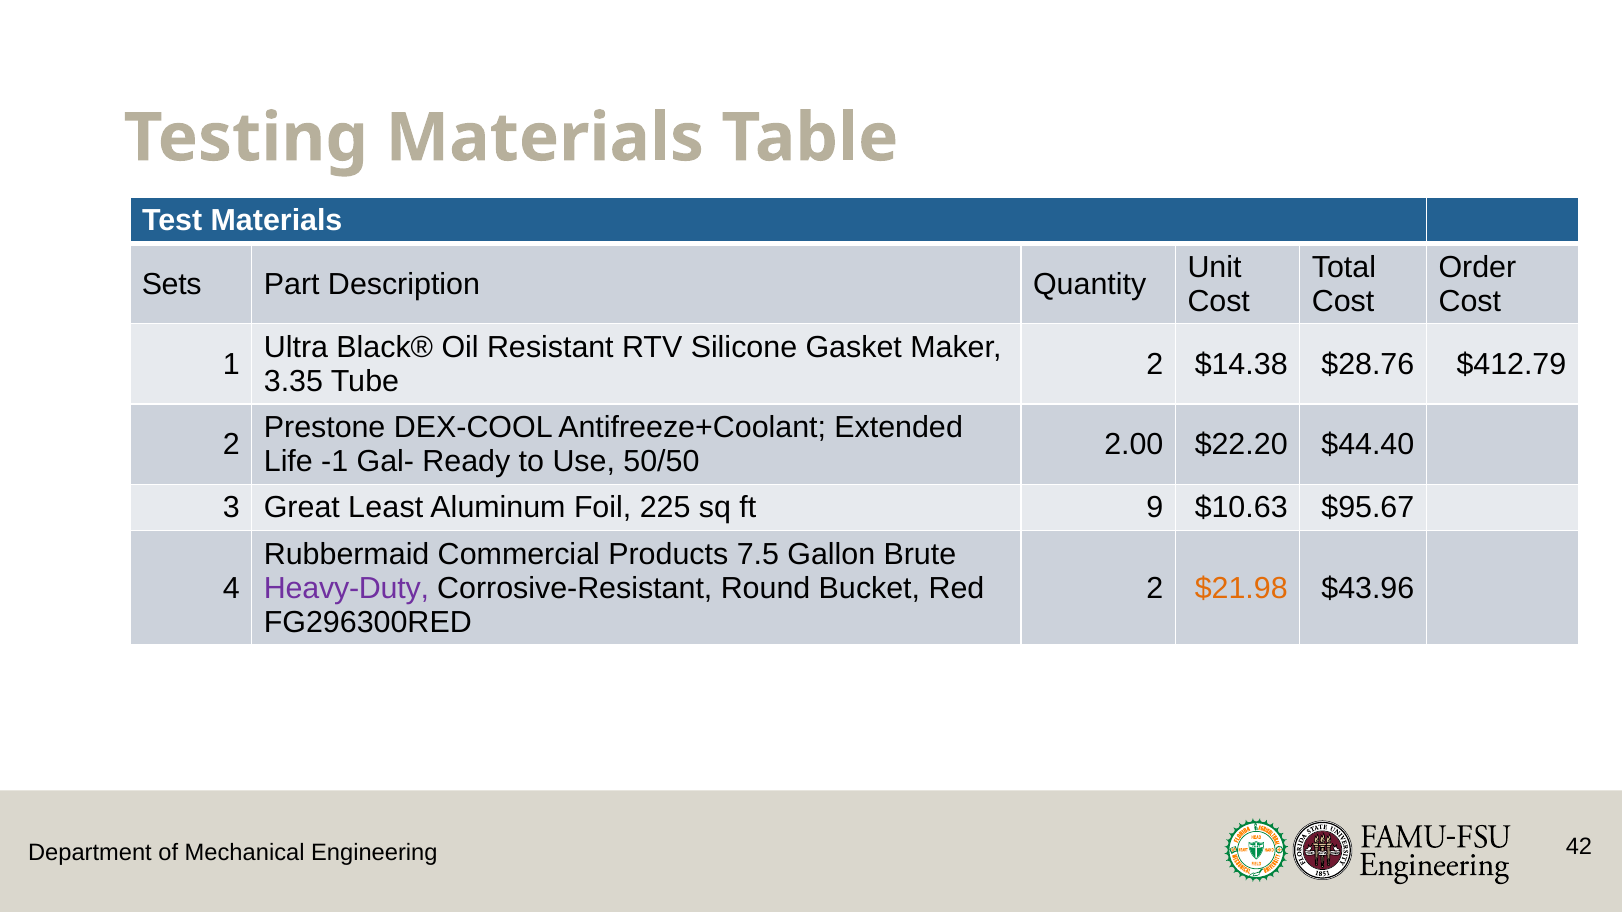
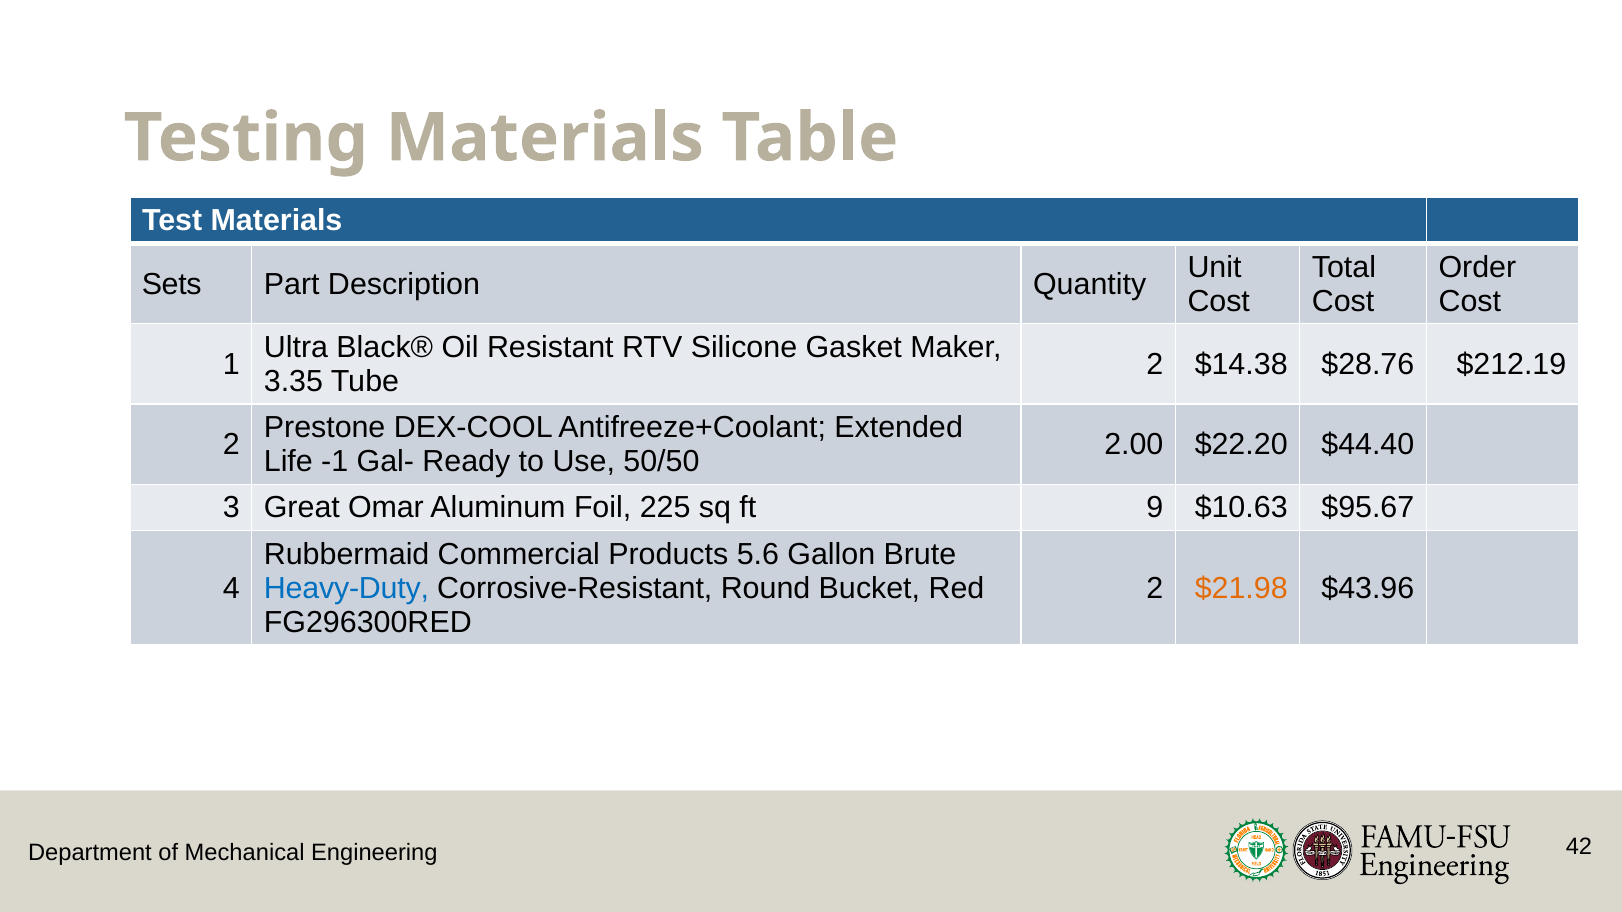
$412.79: $412.79 -> $212.19
Least: Least -> Omar
7.5: 7.5 -> 5.6
Heavy-Duty colour: purple -> blue
